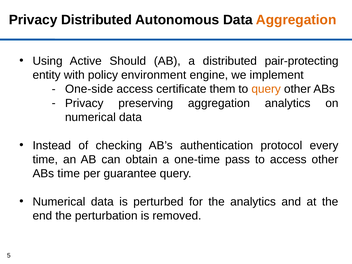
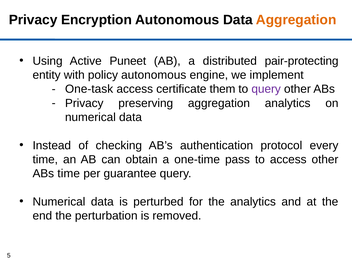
Privacy Distributed: Distributed -> Encryption
Should: Should -> Puneet
policy environment: environment -> autonomous
One-side: One-side -> One-task
query at (266, 89) colour: orange -> purple
